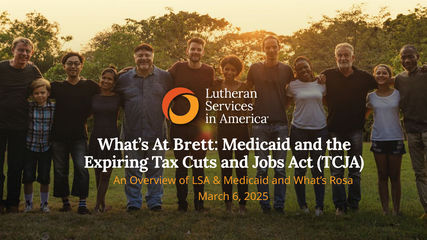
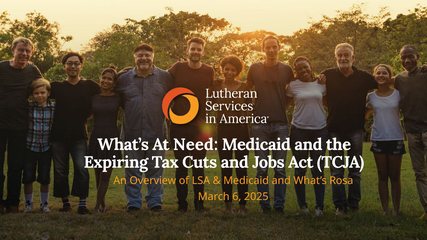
Brett: Brett -> Need
